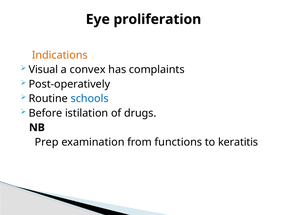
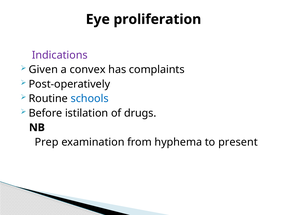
Indications colour: orange -> purple
Visual: Visual -> Given
functions: functions -> hyphema
keratitis: keratitis -> present
